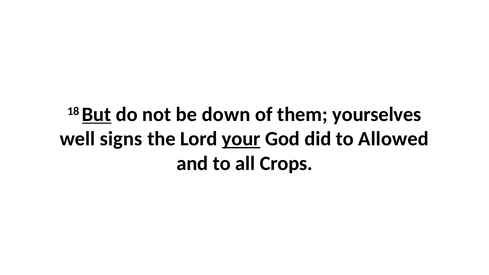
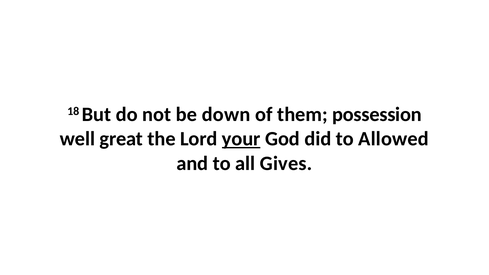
But underline: present -> none
yourselves: yourselves -> possession
signs: signs -> great
Crops: Crops -> Gives
